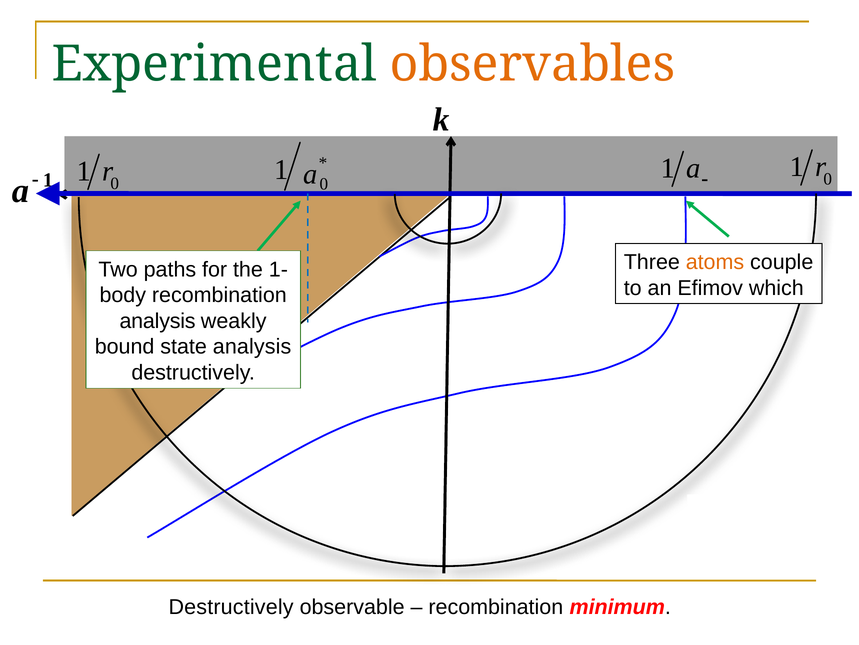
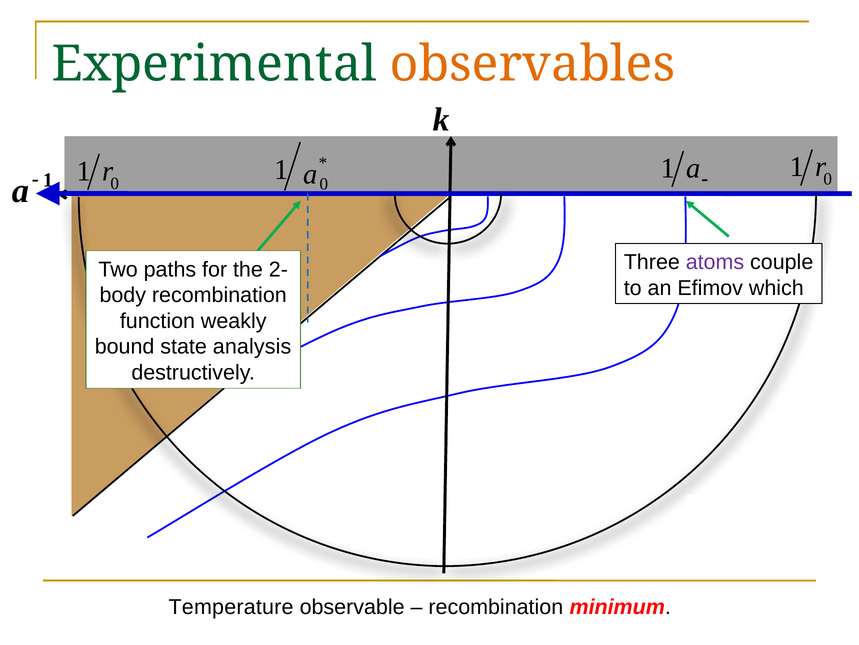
atoms colour: orange -> purple
1-: 1- -> 2-
analysis at (158, 321): analysis -> function
Destructively at (231, 607): Destructively -> Temperature
